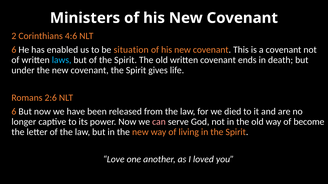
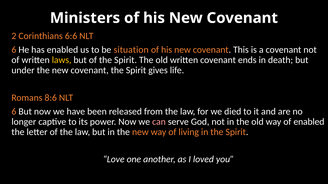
4:6: 4:6 -> 6:6
laws colour: light blue -> yellow
2:6: 2:6 -> 8:6
of become: become -> enabled
